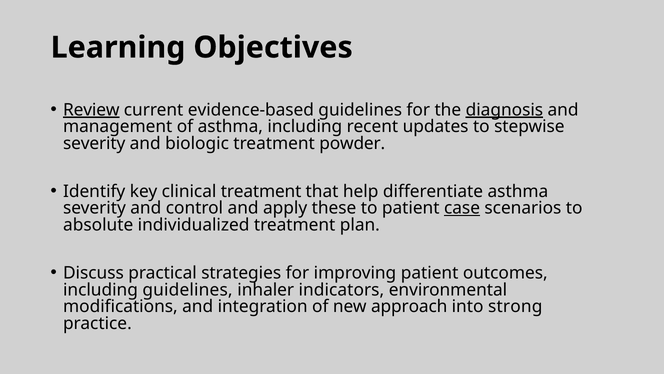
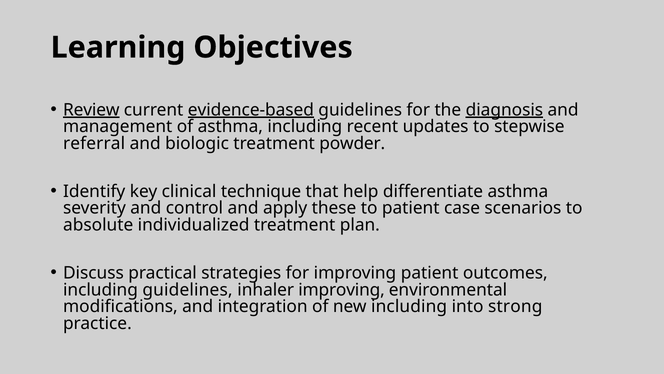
evidence-based underline: none -> present
severity at (94, 143): severity -> referral
clinical treatment: treatment -> technique
case underline: present -> none
inhaler indicators: indicators -> improving
new approach: approach -> including
